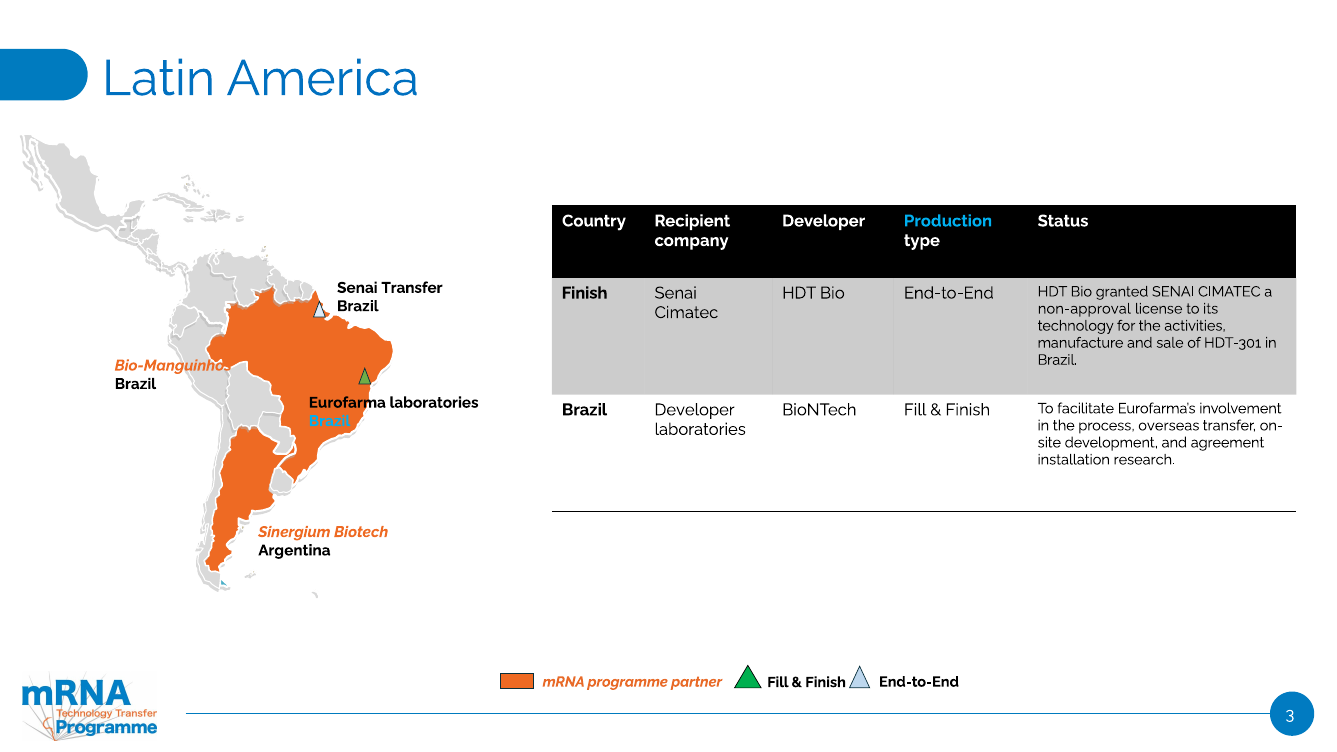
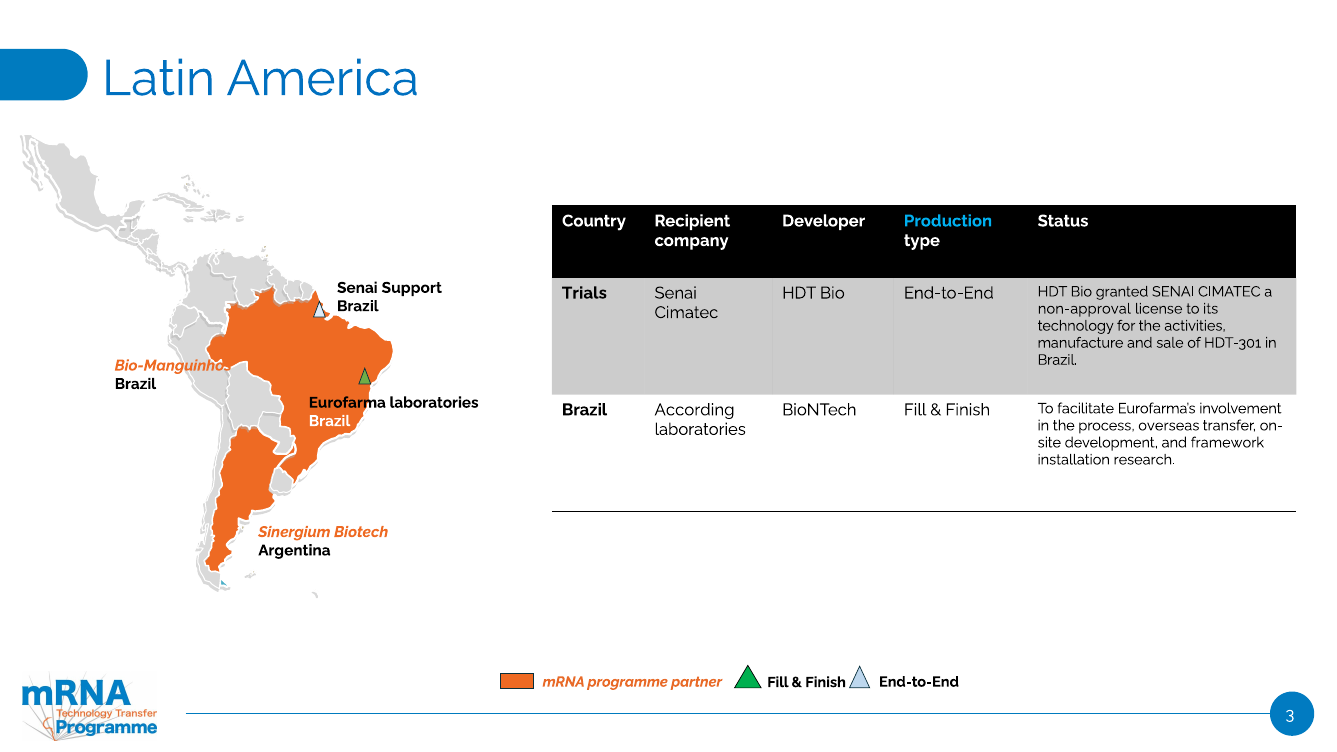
Senai Transfer: Transfer -> Support
Finish at (585, 293): Finish -> Trials
Brazil Developer: Developer -> According
Brazil at (330, 421) colour: light blue -> white
agreement: agreement -> framework
